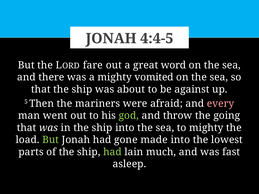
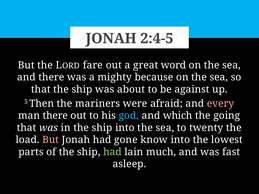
4:4-5: 4:4-5 -> 2:4-5
vomited: vomited -> because
man went: went -> there
god colour: light green -> light blue
throw: throw -> which
to mighty: mighty -> twenty
But at (51, 140) colour: light green -> pink
made: made -> know
